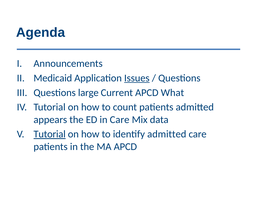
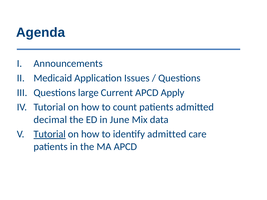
Issues underline: present -> none
What: What -> Apply
appears: appears -> decimal
in Care: Care -> June
